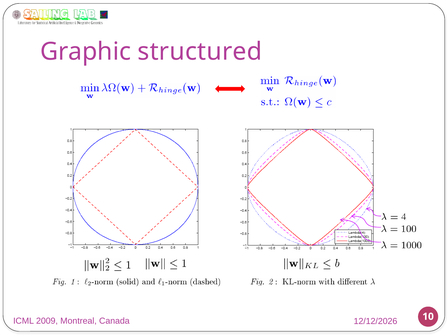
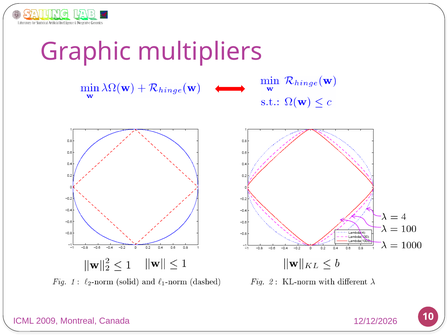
structured: structured -> multipliers
